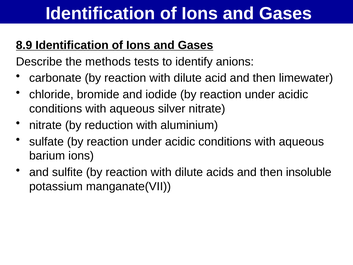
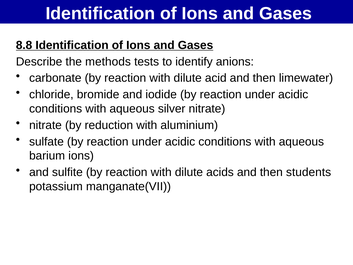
8.9: 8.9 -> 8.8
insoluble: insoluble -> students
